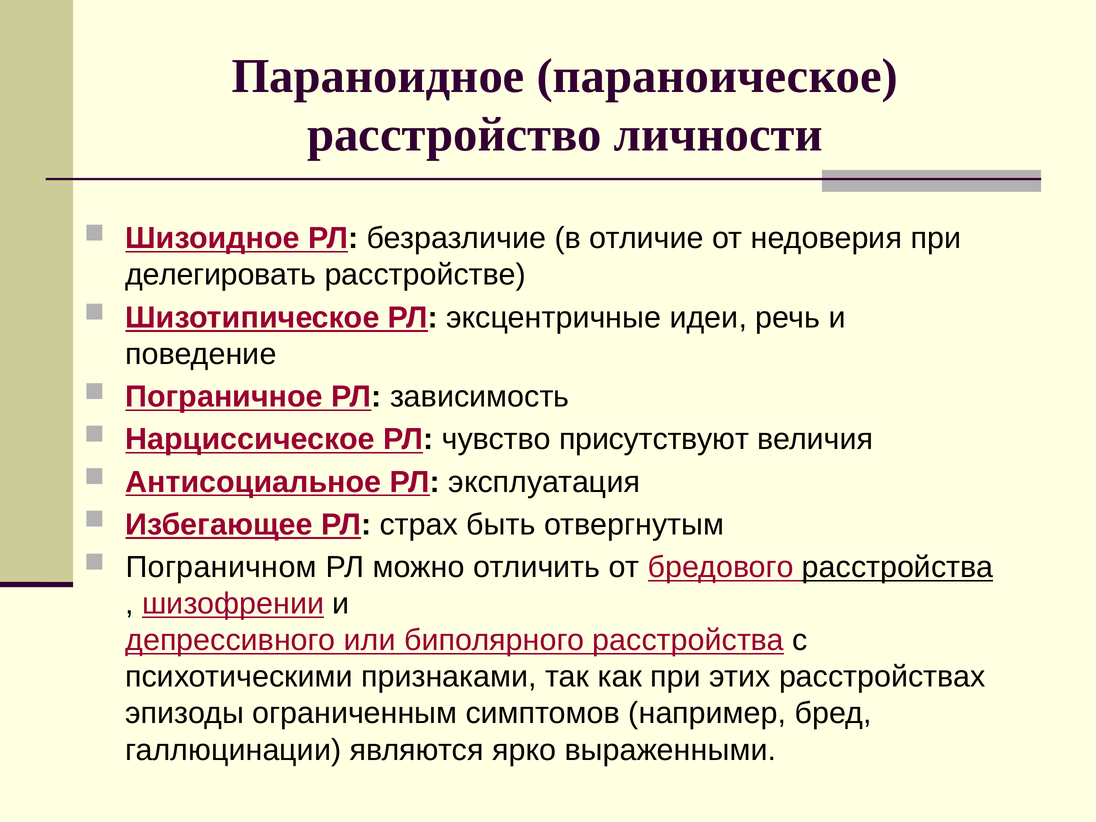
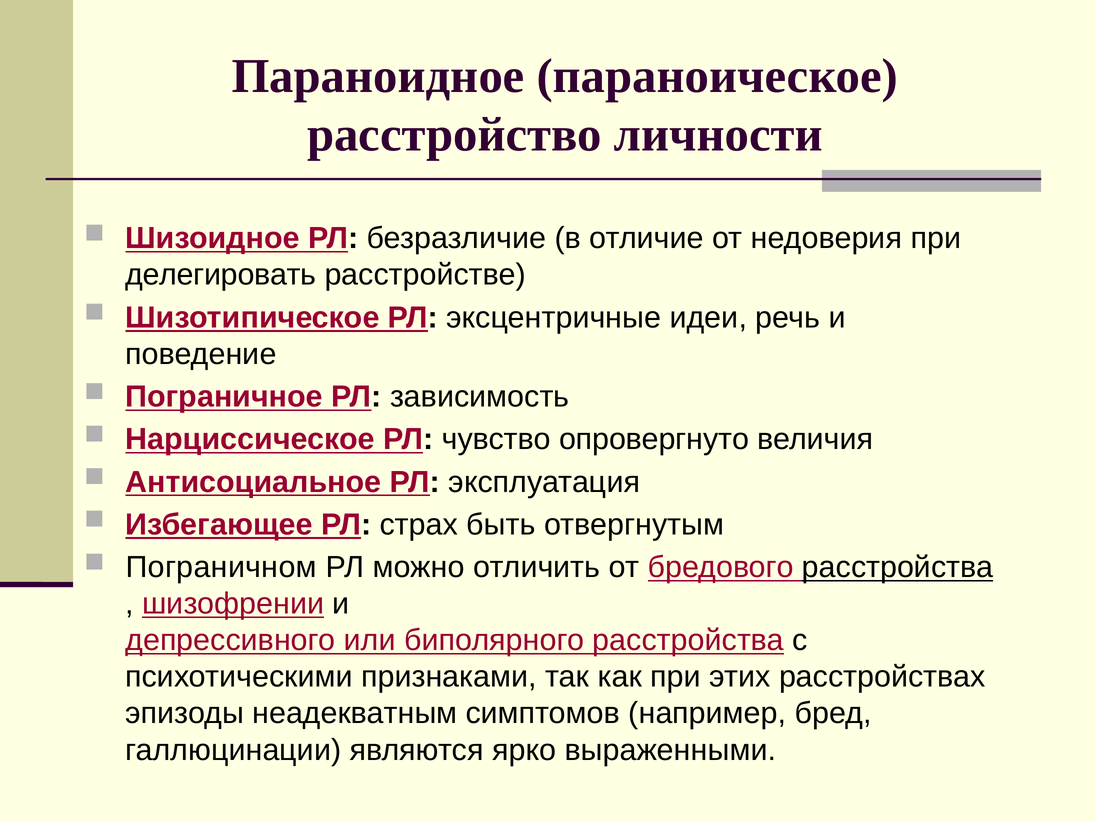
присутствуют: присутствуют -> опровергнуто
ограниченным: ограниченным -> неадекватным
